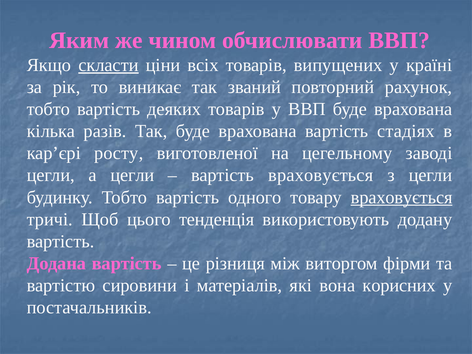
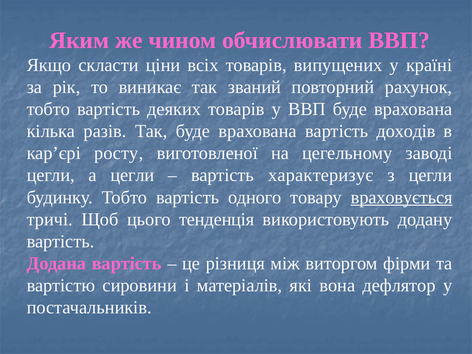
скласти underline: present -> none
стадіях: стадіях -> доходів
вартість враховується: враховується -> характеризує
корисних: корисних -> дефлятор
